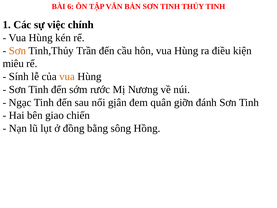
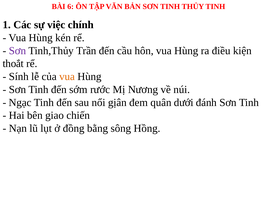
Sơn at (17, 51) colour: orange -> purple
miêu: miêu -> thoắt
giỡn: giỡn -> dưới
